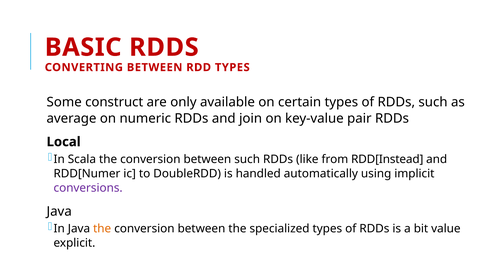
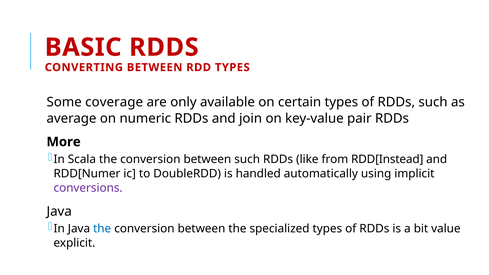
construct: construct -> coverage
Local: Local -> More
the at (102, 229) colour: orange -> blue
